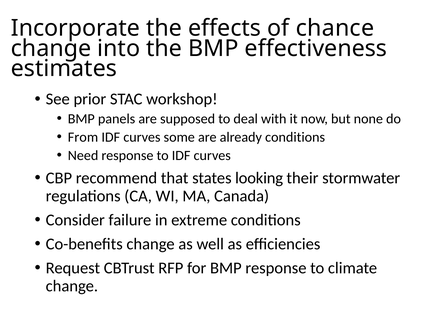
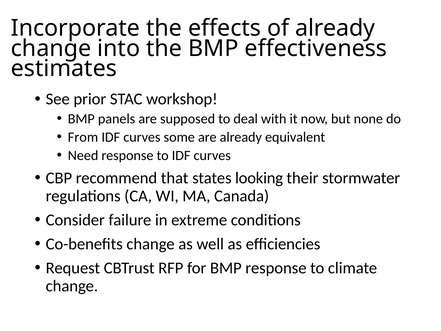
of chance: chance -> already
already conditions: conditions -> equivalent
